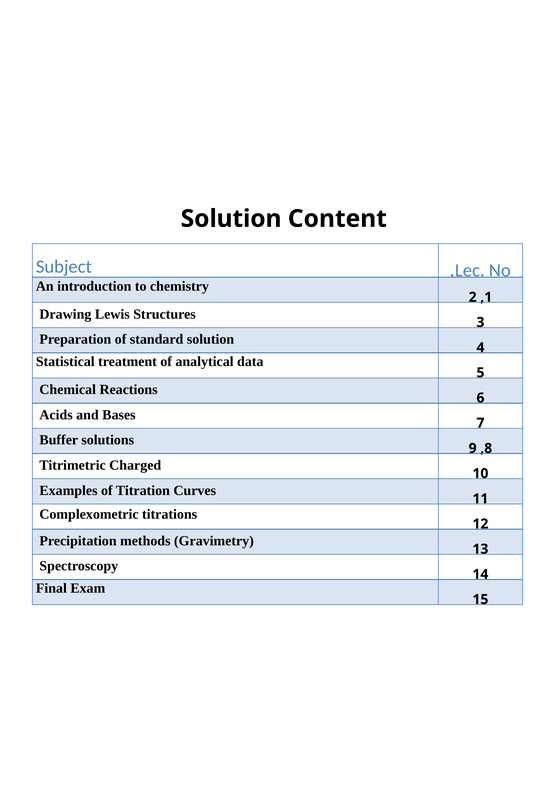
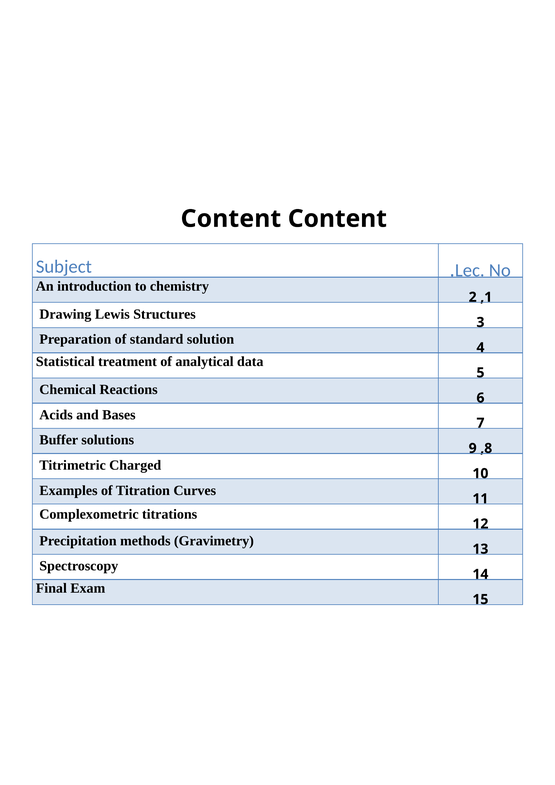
Solution at (231, 219): Solution -> Content
